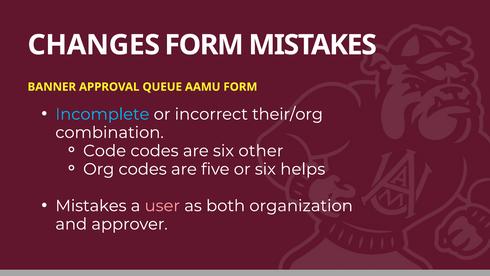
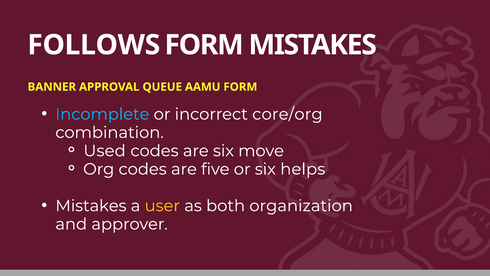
CHANGES: CHANGES -> FOLLOWS
their/org: their/org -> core/org
Code: Code -> Used
other: other -> move
user colour: pink -> yellow
